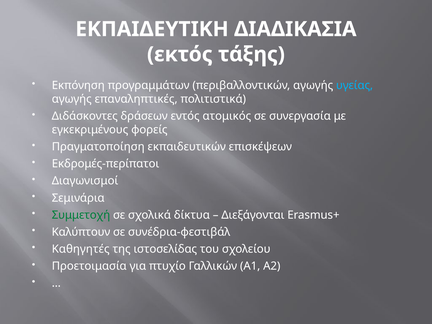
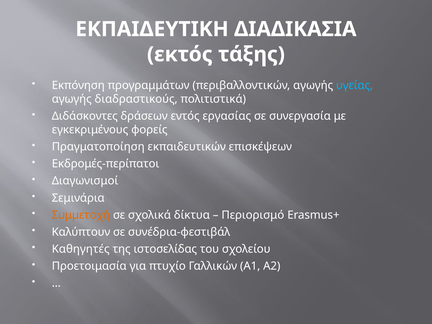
επαναληπτικές: επαναληπτικές -> διαδραστικούς
ατομικός: ατομικός -> εργασίας
Συμμετοχή colour: green -> orange
Διεξάγονται: Διεξάγονται -> Περιορισμό
